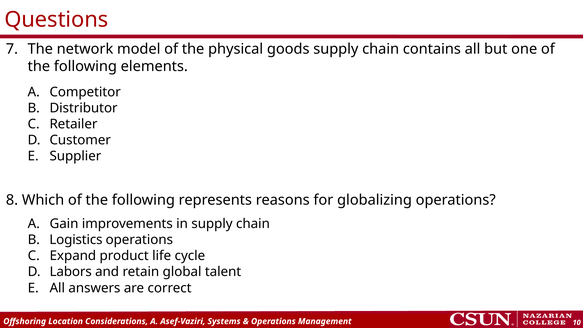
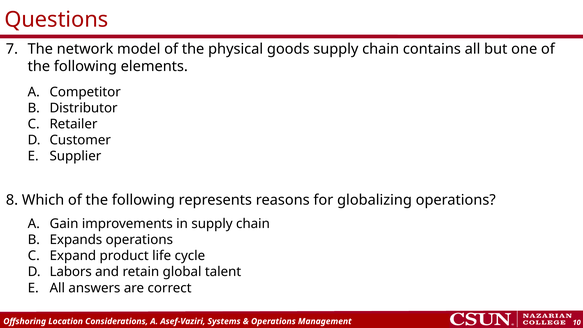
Logistics: Logistics -> Expands
